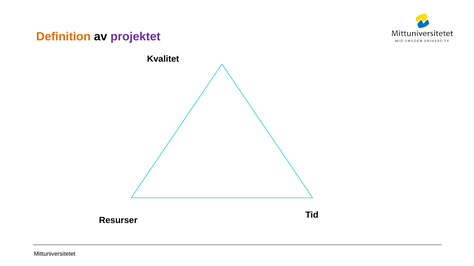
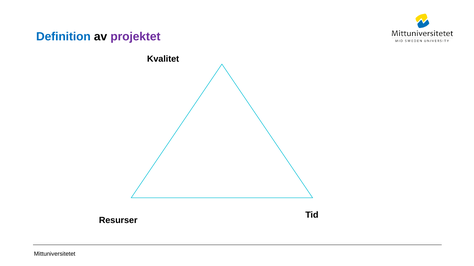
Definition colour: orange -> blue
